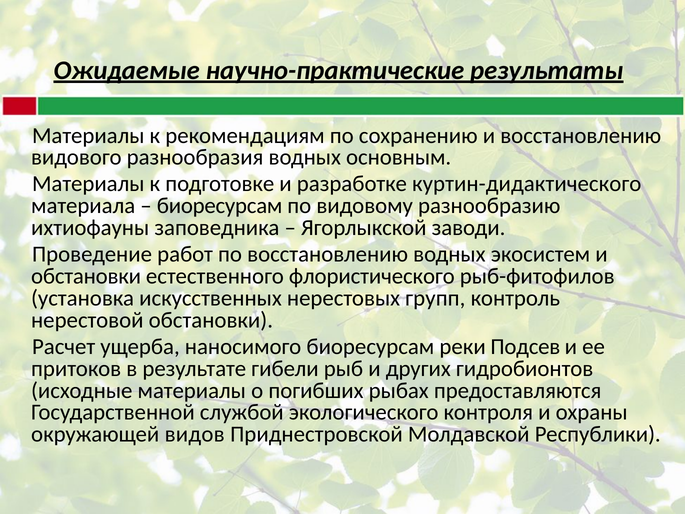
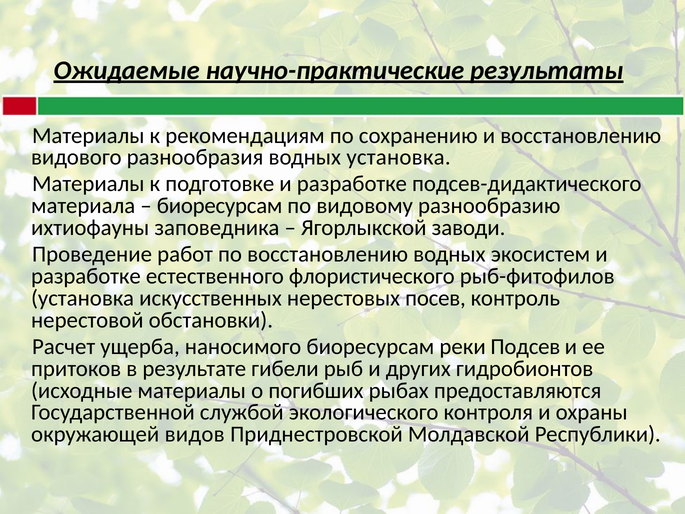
водных основным: основным -> установка
куртин-дидактического: куртин-дидактического -> подсев-дидактического
обстановки at (86, 276): обстановки -> разработке
групп: групп -> посев
